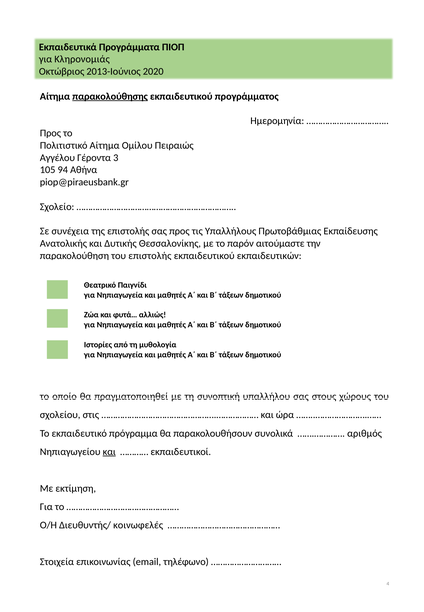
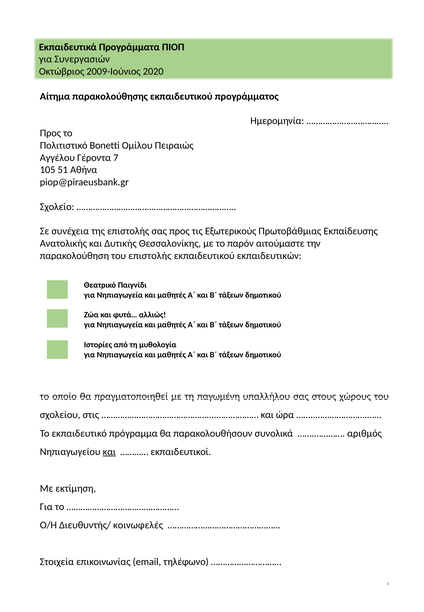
Κληρονομιάς: Κληρονομιάς -> Συνεργασιών
2013-Ιούνιος: 2013-Ιούνιος -> 2009-Ιούνιος
παρακολούθησης underline: present -> none
Πολιτιστικό Αίτημα: Αίτημα -> Bonetti
3: 3 -> 7
94: 94 -> 51
Υπαλλήλους: Υπαλλήλους -> Εξωτερικούς
συνοπτική: συνοπτική -> παγωμένη
